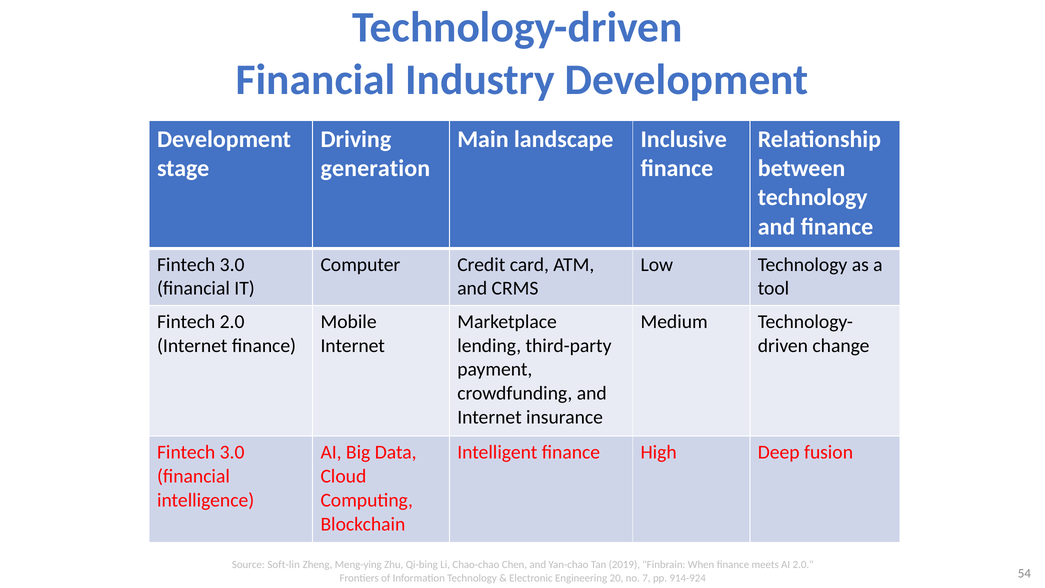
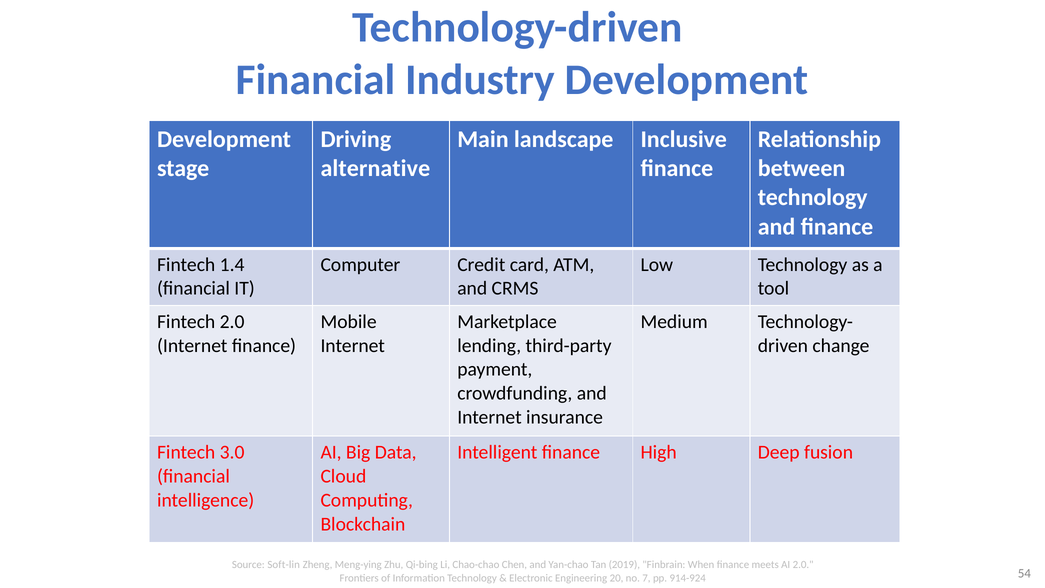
generation: generation -> alternative
3.0 at (232, 264): 3.0 -> 1.4
